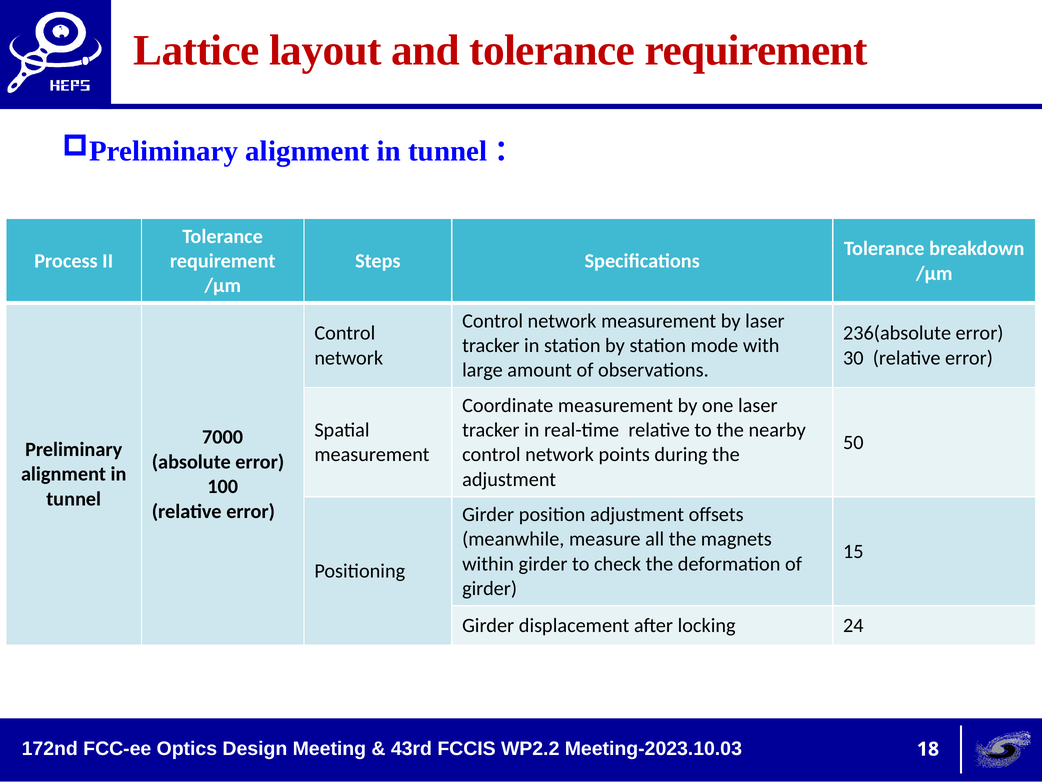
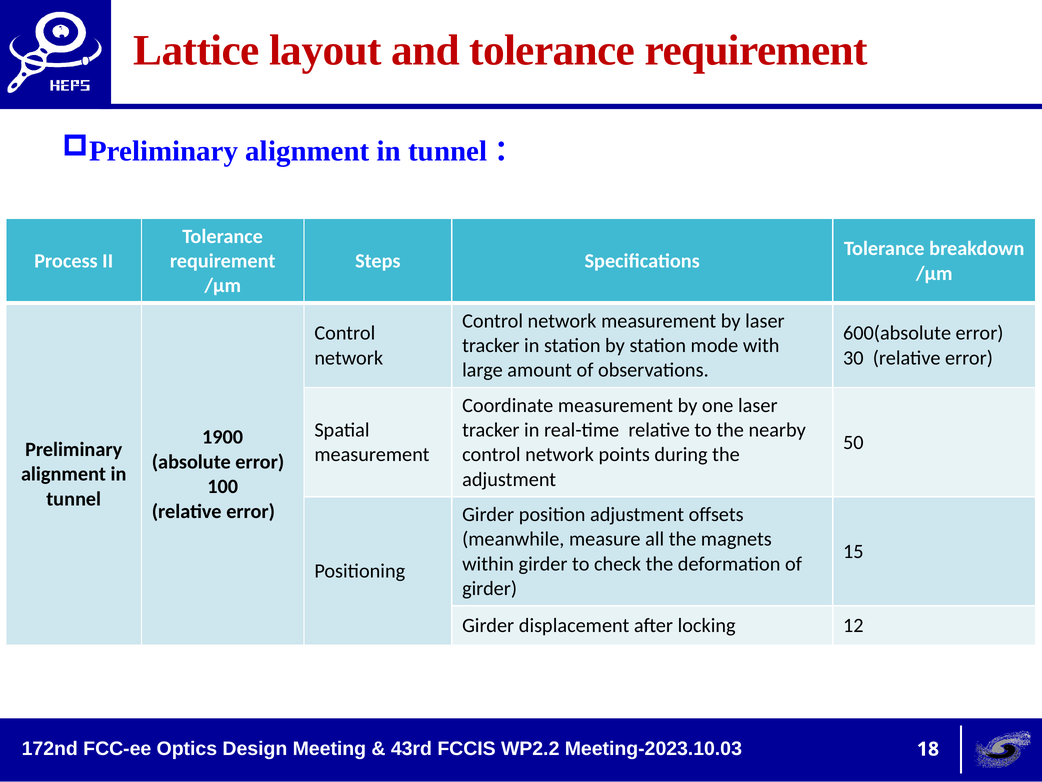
236(absolute: 236(absolute -> 600(absolute
7000: 7000 -> 1900
24: 24 -> 12
